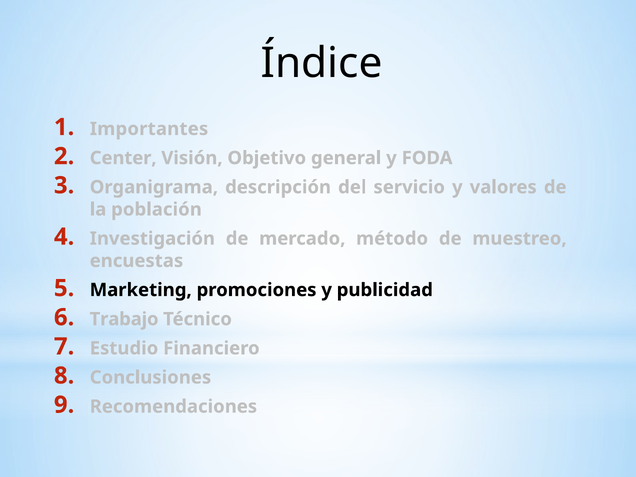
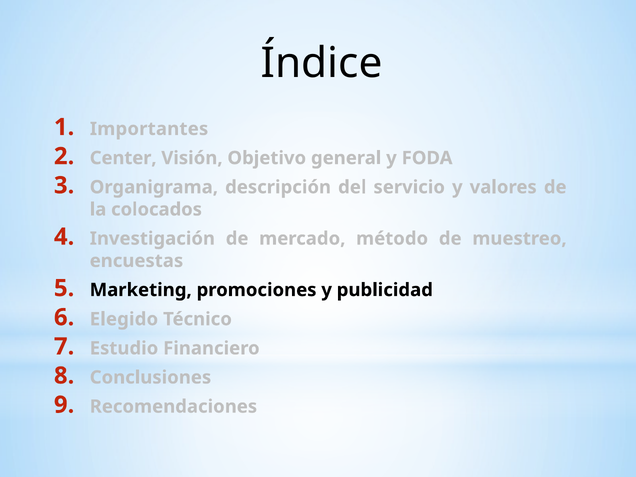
población: población -> colocados
Trabajo: Trabajo -> Elegido
